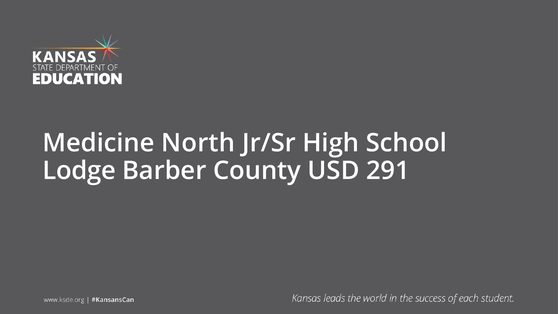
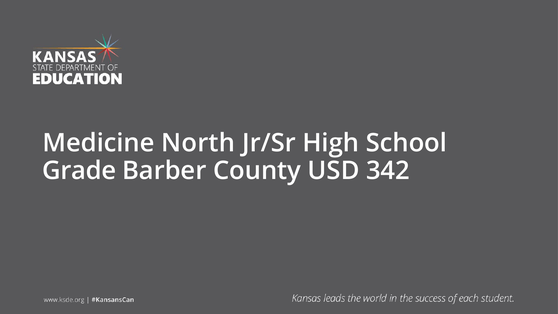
Lodge: Lodge -> Grade
291: 291 -> 342
